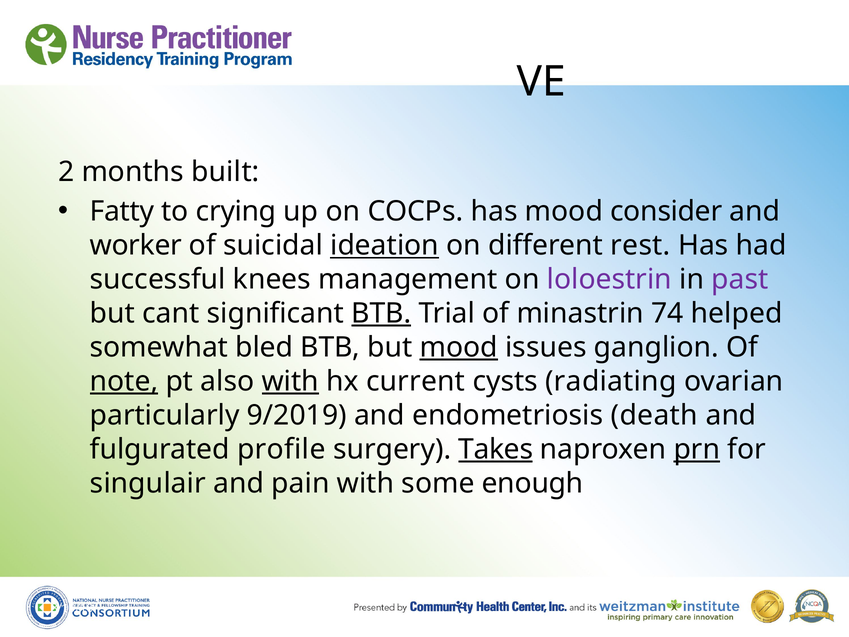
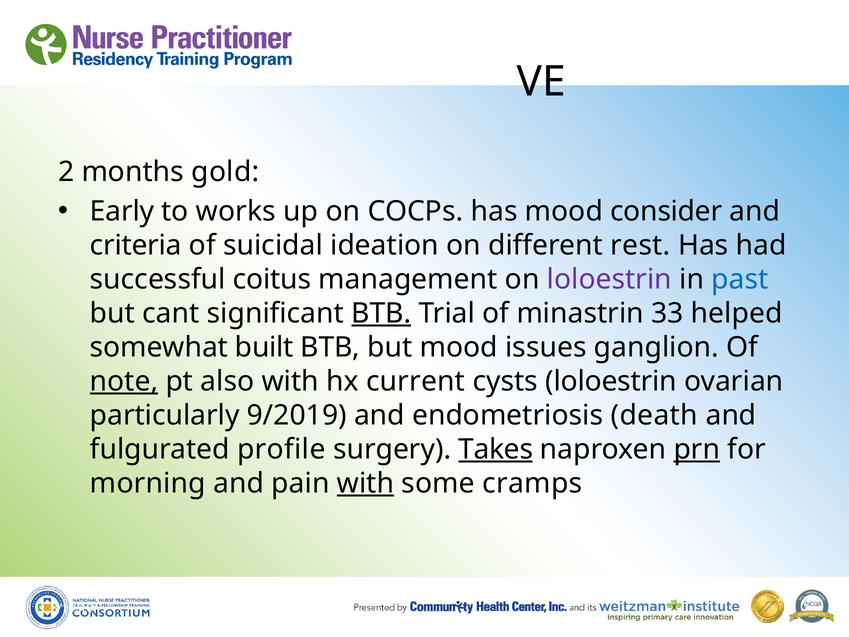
built: built -> gold
Fatty: Fatty -> Early
crying: crying -> works
worker: worker -> criteria
ideation underline: present -> none
knees: knees -> coitus
past colour: purple -> blue
74: 74 -> 33
bled: bled -> built
mood at (459, 347) underline: present -> none
with at (290, 381) underline: present -> none
cysts radiating: radiating -> loloestrin
singulair: singulair -> morning
with at (365, 483) underline: none -> present
enough: enough -> cramps
37: 37 -> 31
